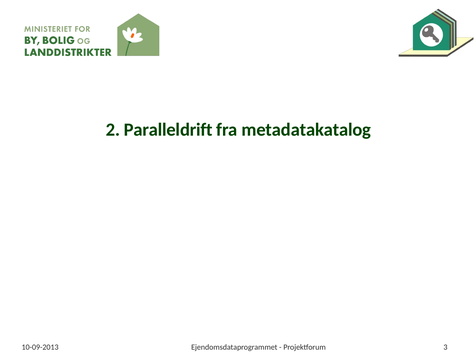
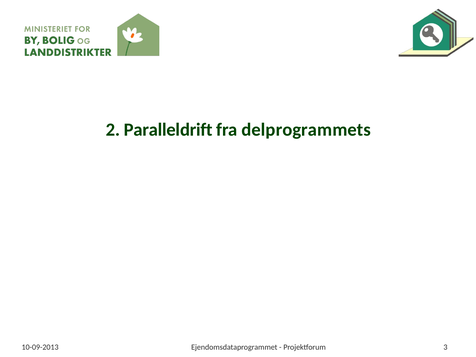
metadatakatalog: metadatakatalog -> delprogrammets
